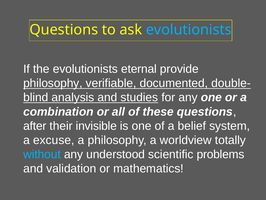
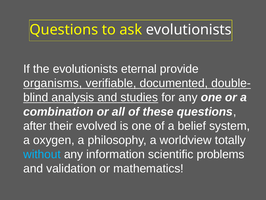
evolutionists at (189, 30) colour: light blue -> white
philosophy at (53, 83): philosophy -> organisms
invisible: invisible -> evolved
excuse: excuse -> oxygen
understood: understood -> information
